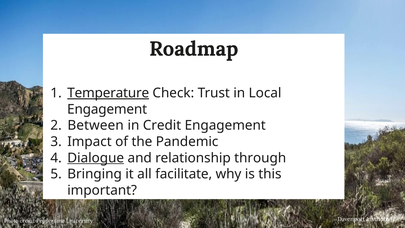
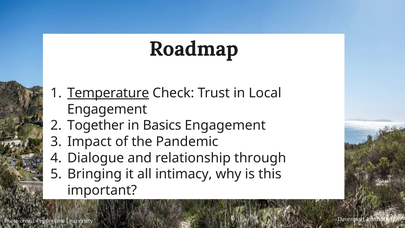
Between: Between -> Together
in Credit: Credit -> Basics
Dialogue underline: present -> none
facilitate: facilitate -> intimacy
